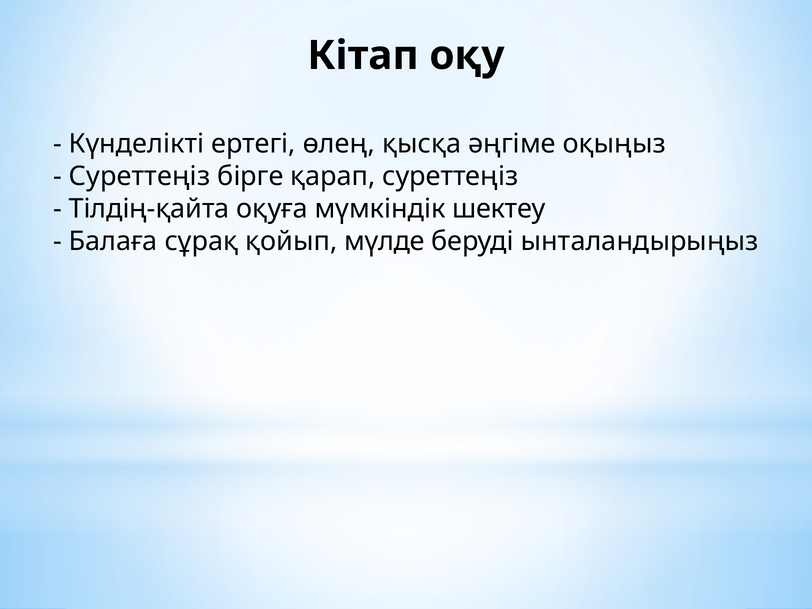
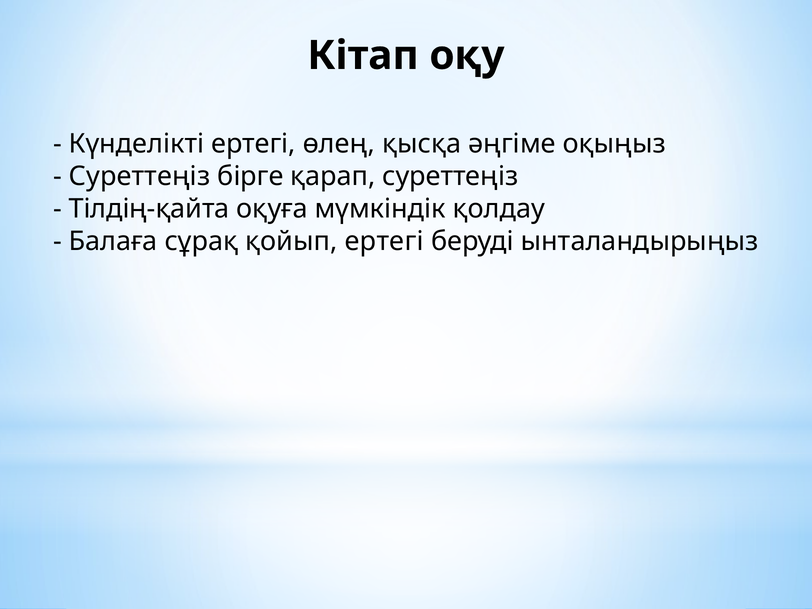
шектеу: шектеу -> қолдау
қойып мүлде: мүлде -> ертегі
